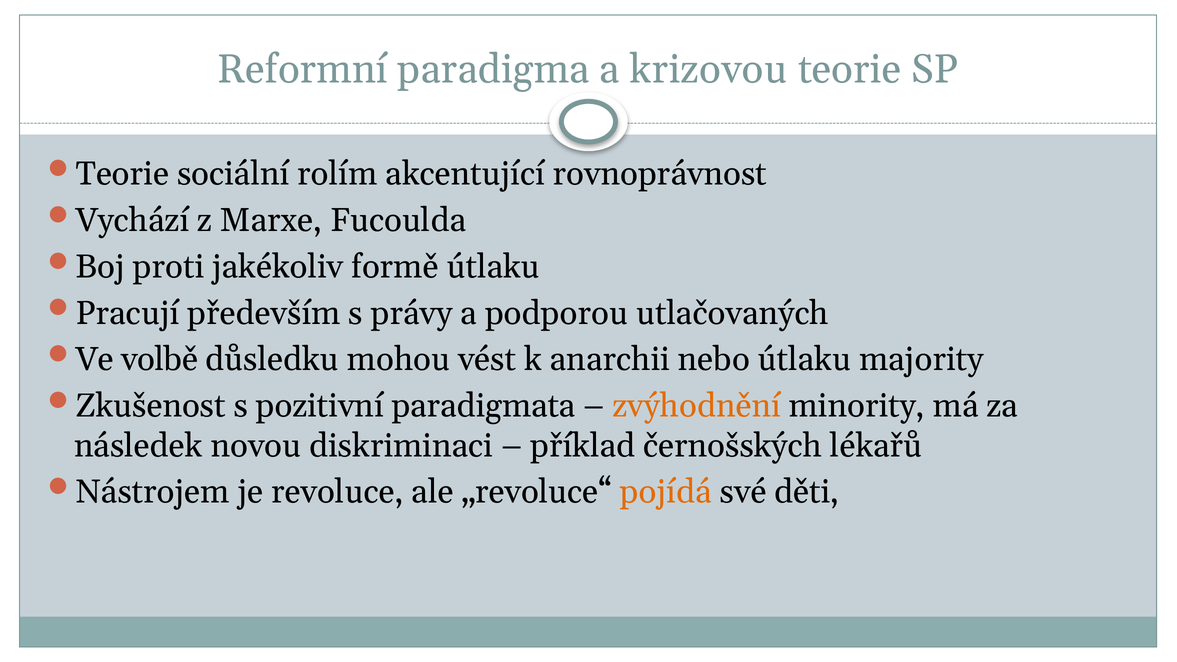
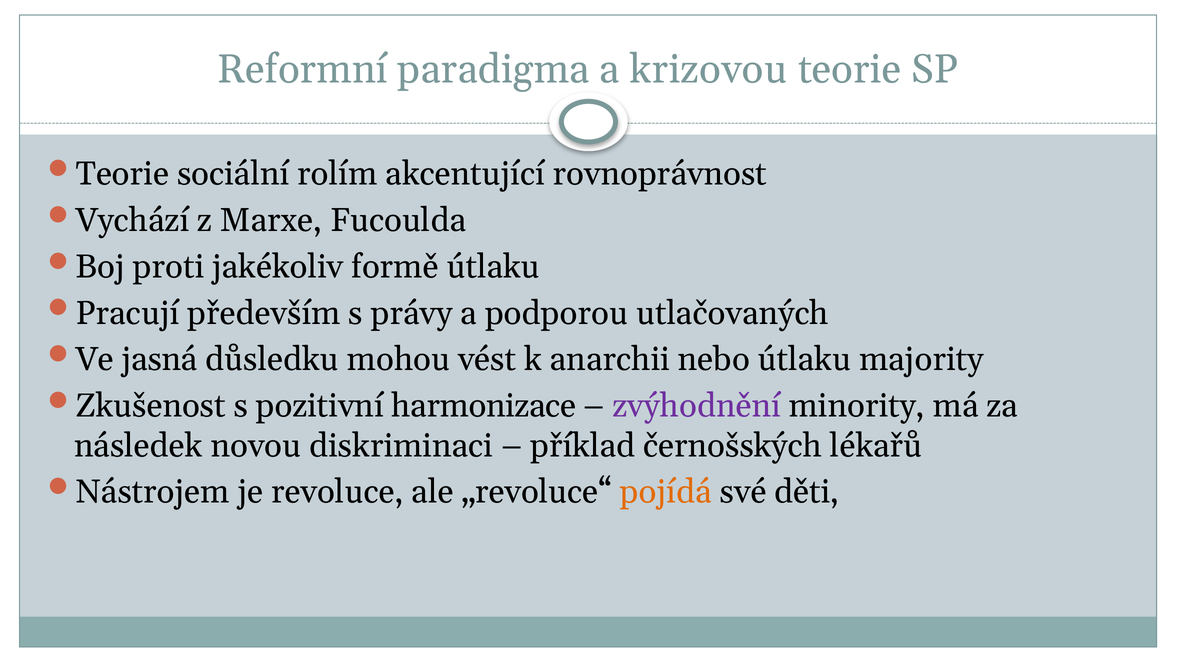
volbě: volbě -> jasná
paradigmata: paradigmata -> harmonizace
zvýhodnění colour: orange -> purple
